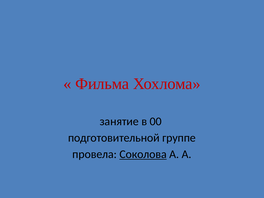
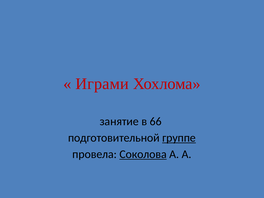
Фильма: Фильма -> Играми
00: 00 -> 66
группе underline: none -> present
